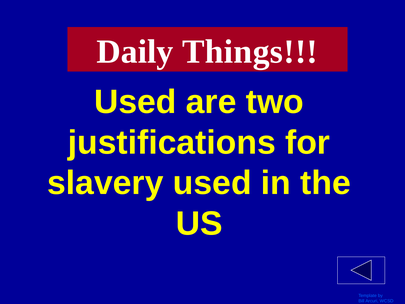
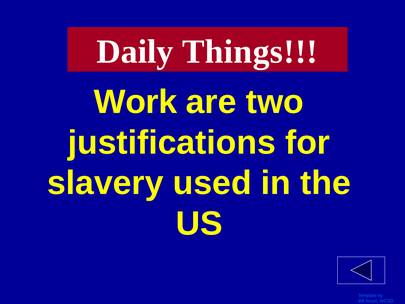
Used at (135, 102): Used -> Work
